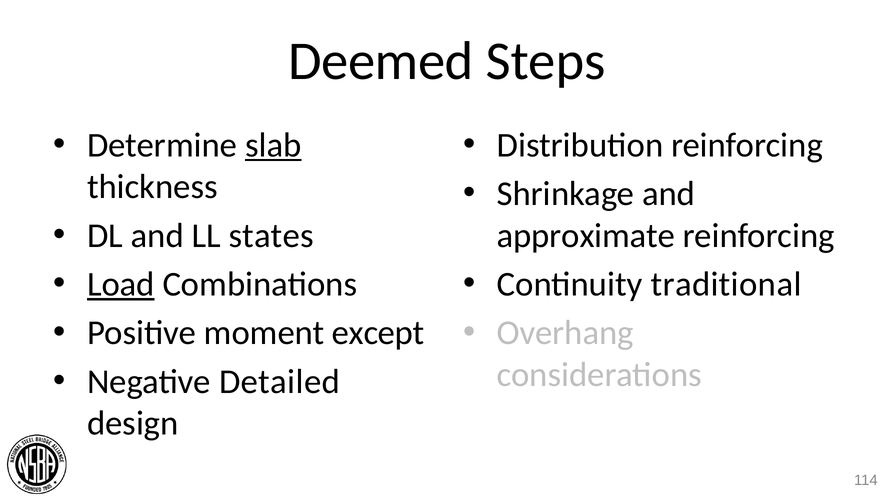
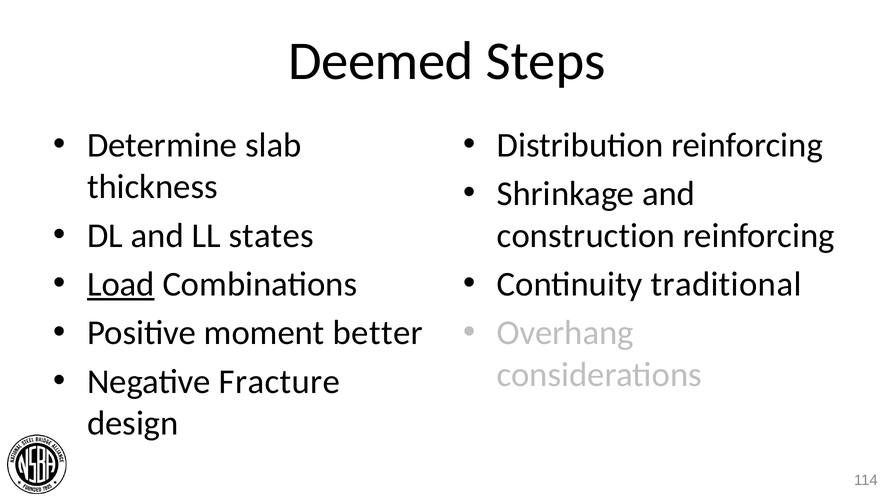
slab underline: present -> none
approximate: approximate -> construction
except: except -> better
Detailed: Detailed -> Fracture
